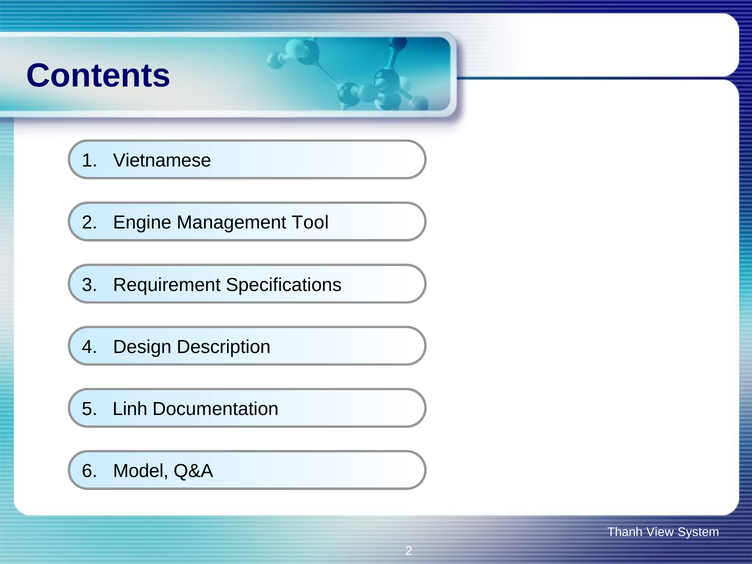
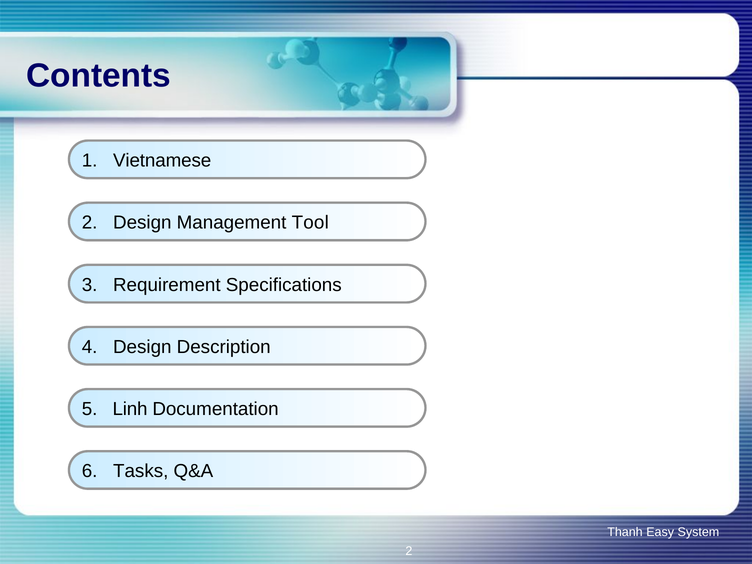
2 Engine: Engine -> Design
Model: Model -> Tasks
View: View -> Easy
